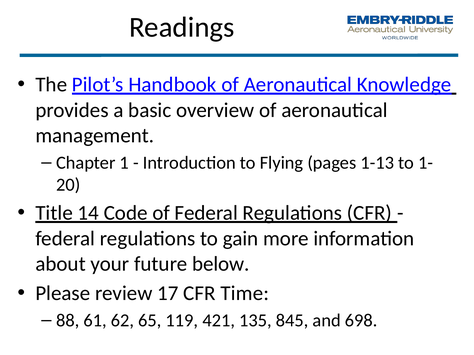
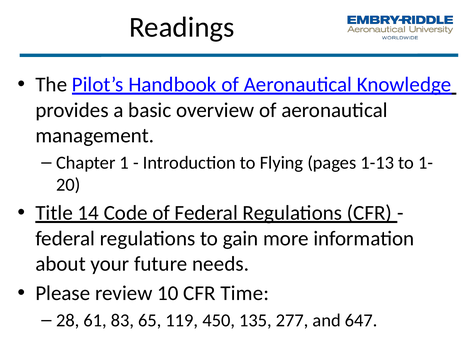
below: below -> needs
17: 17 -> 10
88: 88 -> 28
62: 62 -> 83
421: 421 -> 450
845: 845 -> 277
698: 698 -> 647
